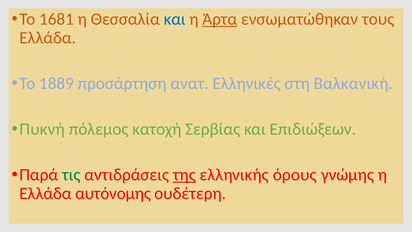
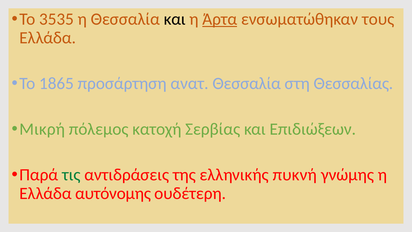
1681: 1681 -> 3535
και at (175, 19) colour: blue -> black
1889: 1889 -> 1865
ανατ Ελληνικές: Ελληνικές -> Θεσσαλία
Βαλκανική: Βαλκανική -> Θεσσαλίας
Πυκνή: Πυκνή -> Μικρή
της underline: present -> none
όρους: όρους -> πυκνή
